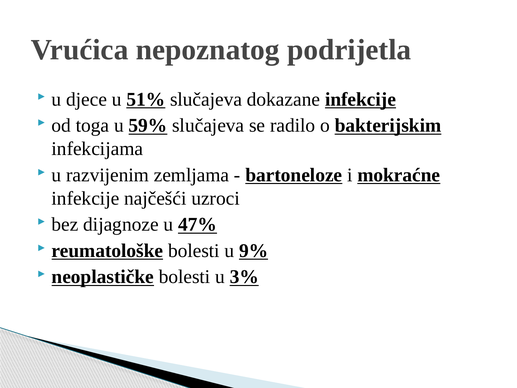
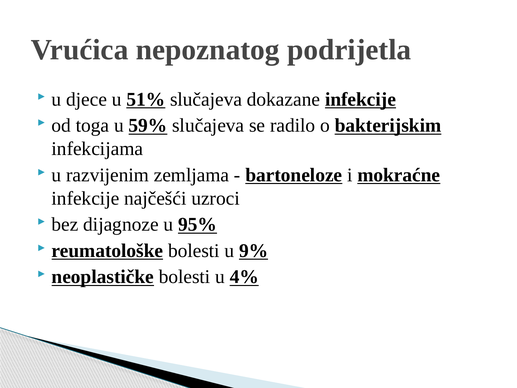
47%: 47% -> 95%
3%: 3% -> 4%
